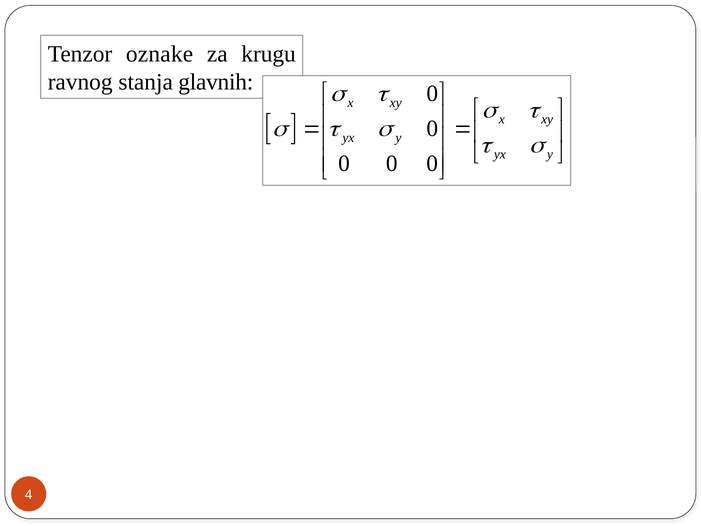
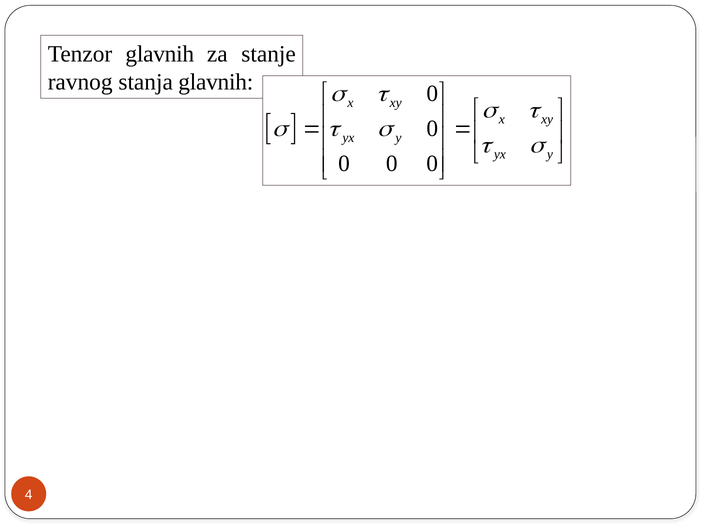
Tenzor oznake: oznake -> glavnih
krugu: krugu -> stanje
